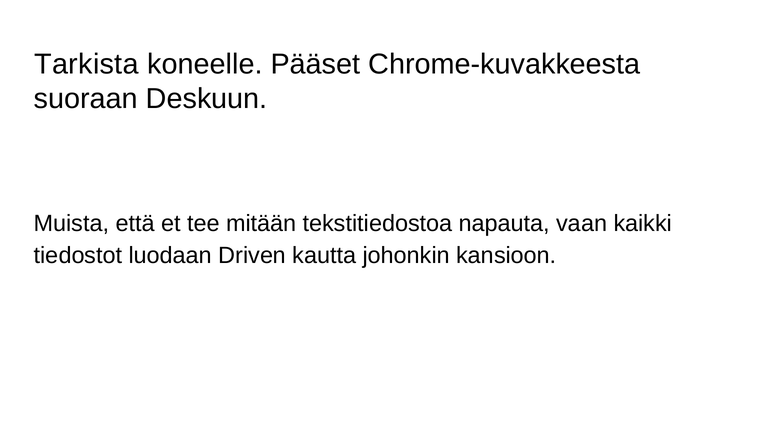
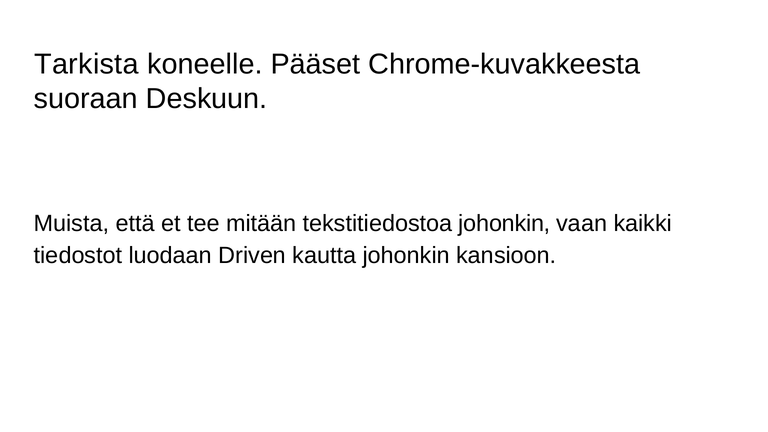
tekstitiedostoa napauta: napauta -> johonkin
